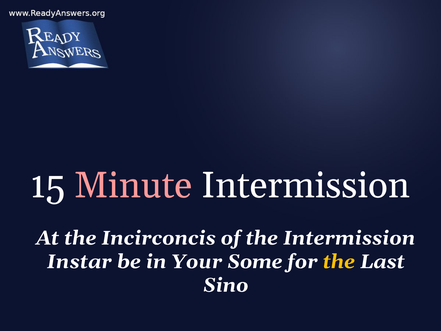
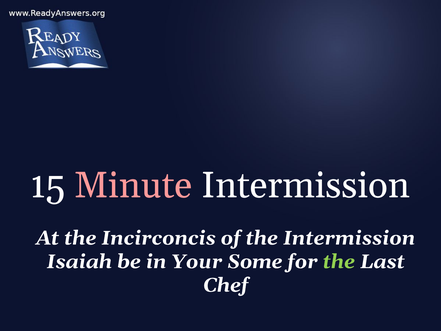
Instar: Instar -> Isaiah
the at (339, 261) colour: yellow -> light green
Sino: Sino -> Chef
